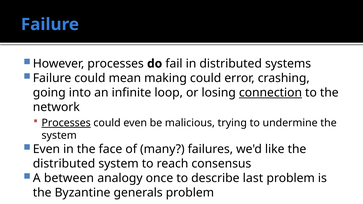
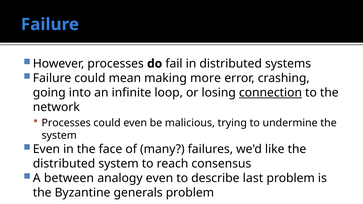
making could: could -> more
Processes at (66, 123) underline: present -> none
analogy once: once -> even
